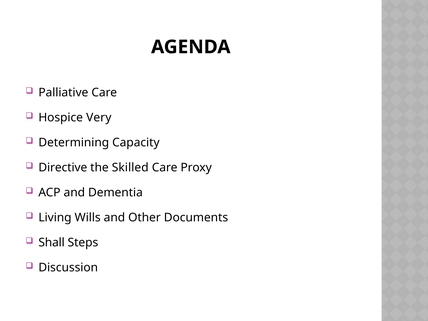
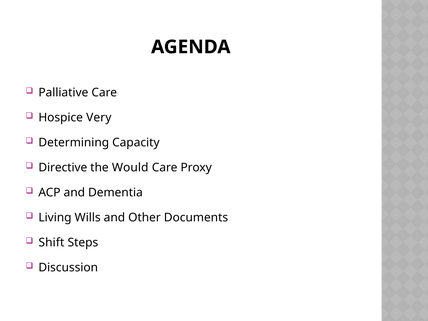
Skilled: Skilled -> Would
Shall: Shall -> Shift
